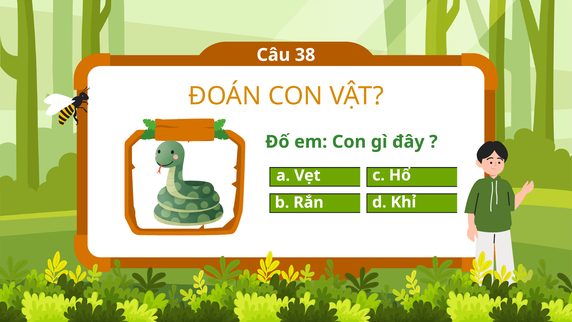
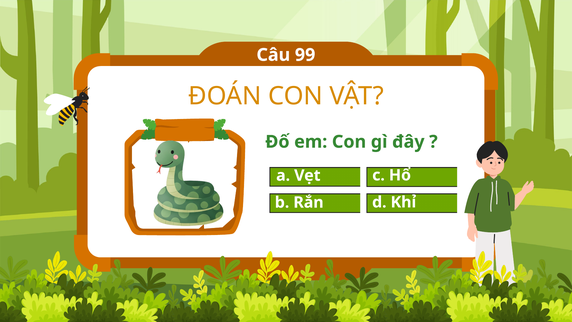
38: 38 -> 99
